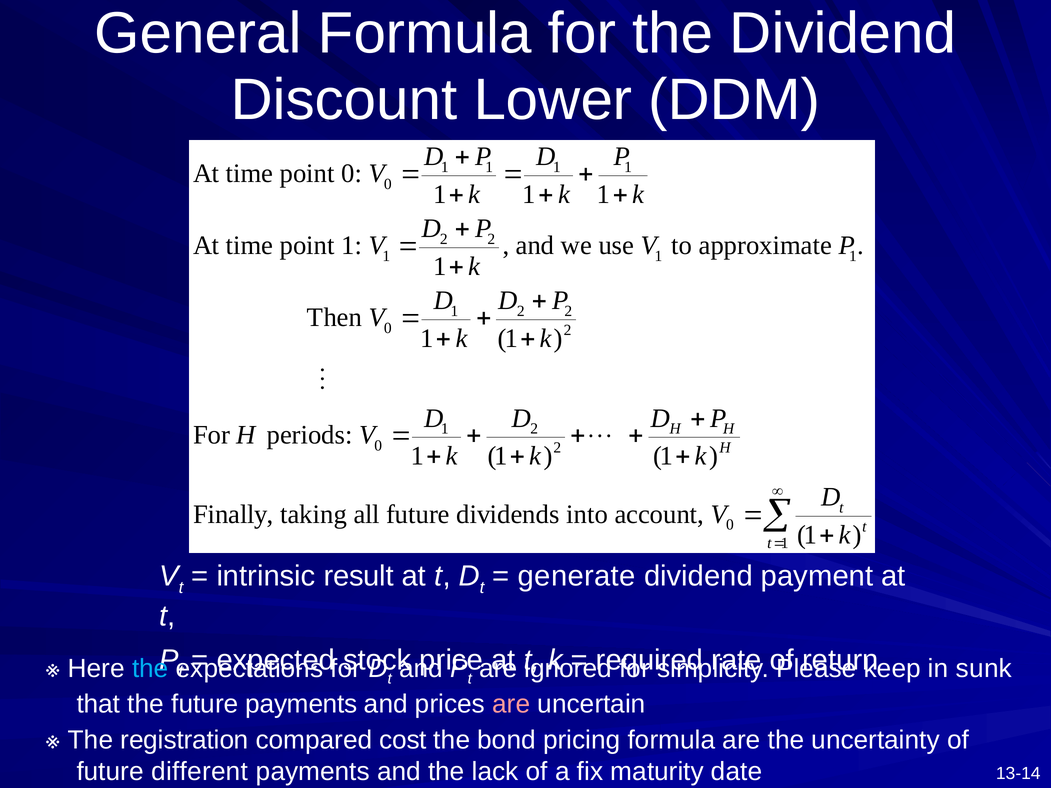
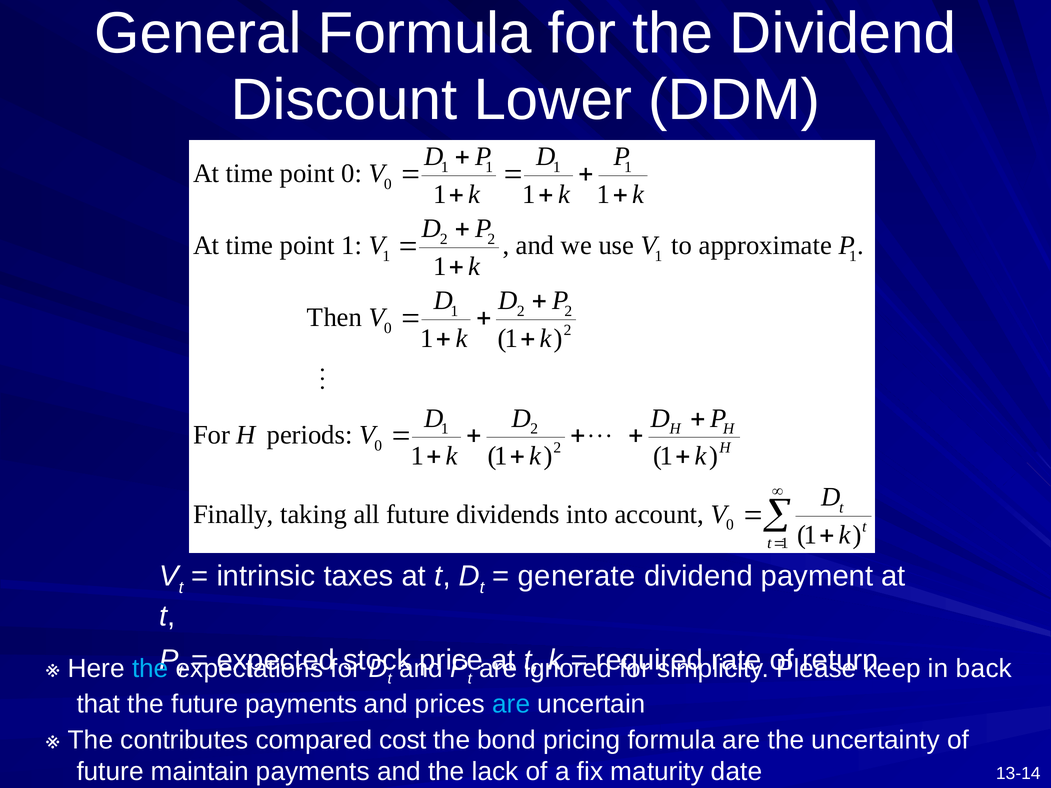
result: result -> taxes
sunk: sunk -> back
are at (511, 704) colour: pink -> light blue
registration: registration -> contributes
different: different -> maintain
